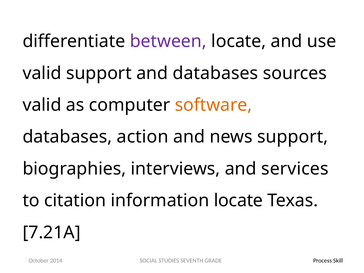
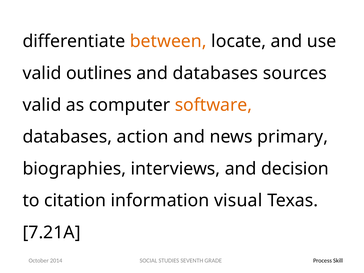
between colour: purple -> orange
valid support: support -> outlines
news support: support -> primary
services: services -> decision
information locate: locate -> visual
